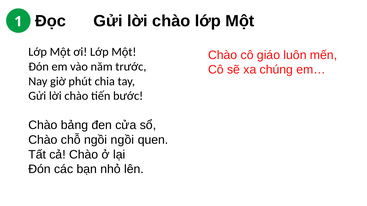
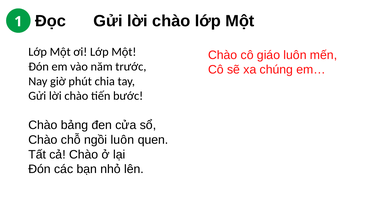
ngồi ngồi: ngồi -> luôn
